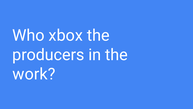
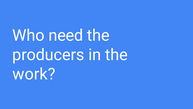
xbox: xbox -> need
